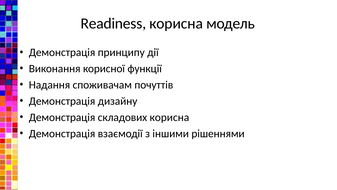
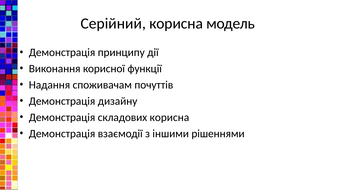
Readiness: Readiness -> Серійний
